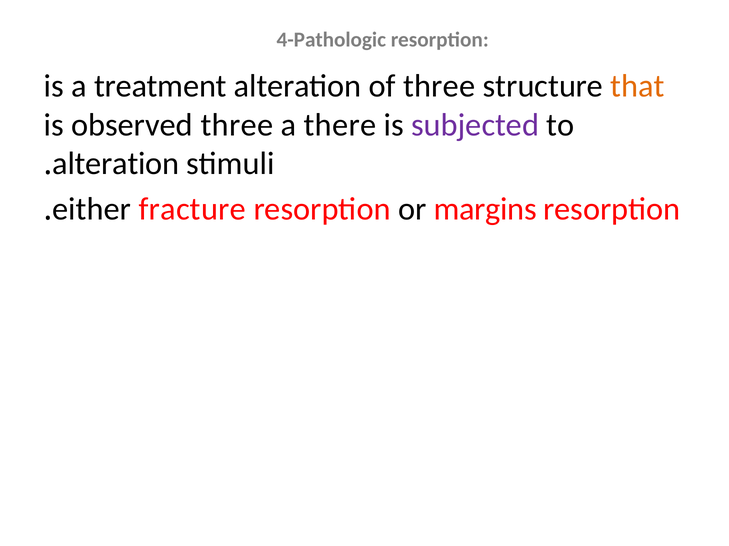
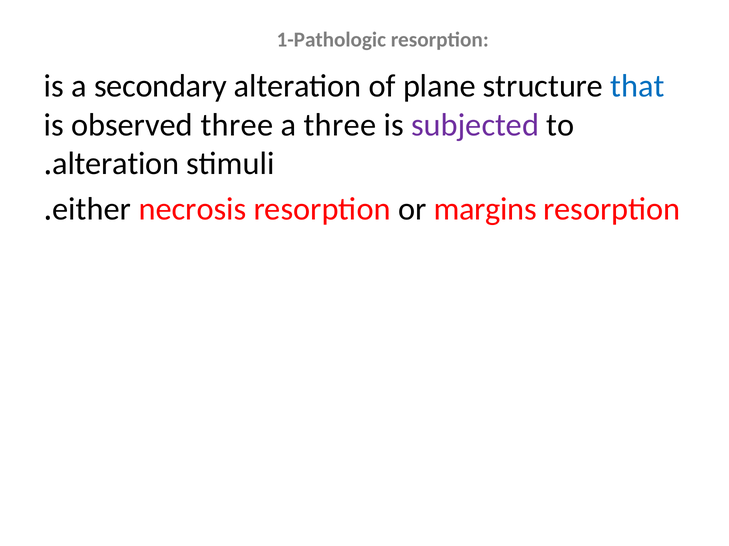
4-Pathologic: 4-Pathologic -> 1-Pathologic
treatment: treatment -> secondary
of three: three -> plane
that colour: orange -> blue
a there: there -> three
fracture: fracture -> necrosis
